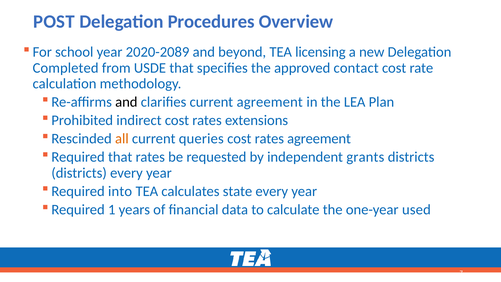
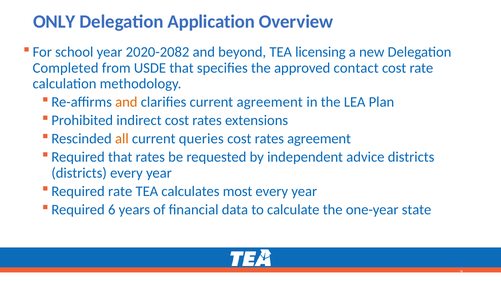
POST: POST -> ONLY
Procedures: Procedures -> Application
2020-2089: 2020-2089 -> 2020-2082
and at (126, 102) colour: black -> orange
grants: grants -> advice
Required into: into -> rate
state: state -> most
1: 1 -> 6
used: used -> state
